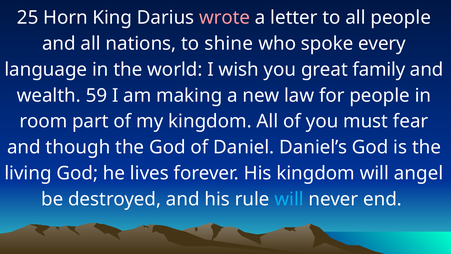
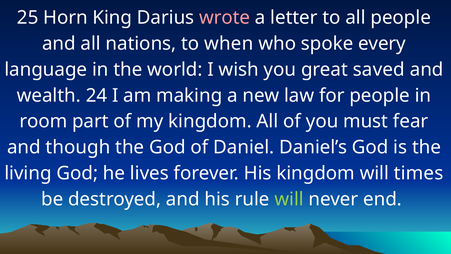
shine: shine -> when
family: family -> saved
59: 59 -> 24
angel: angel -> times
will at (289, 199) colour: light blue -> light green
